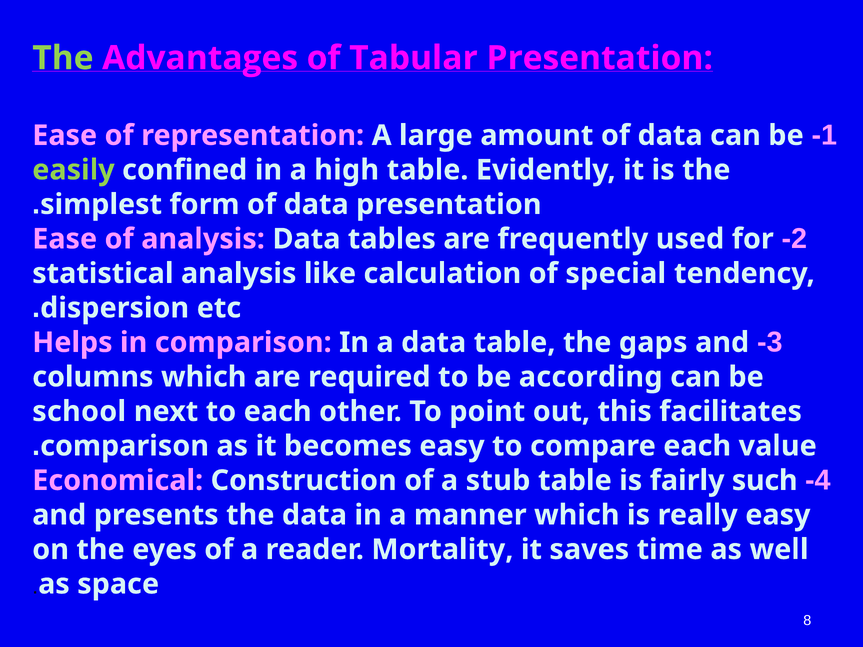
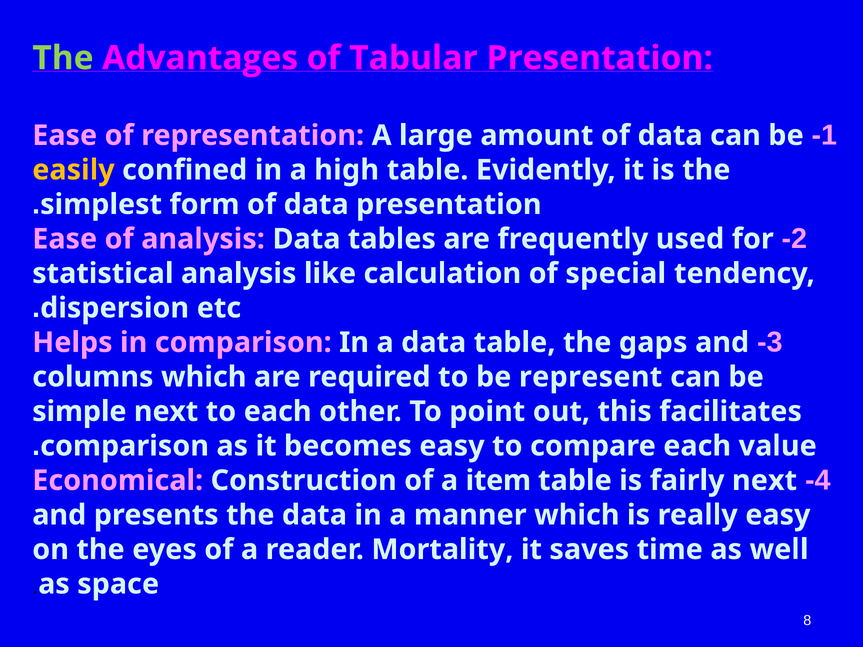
easily colour: light green -> yellow
according: according -> represent
school: school -> simple
stub: stub -> item
fairly such: such -> next
